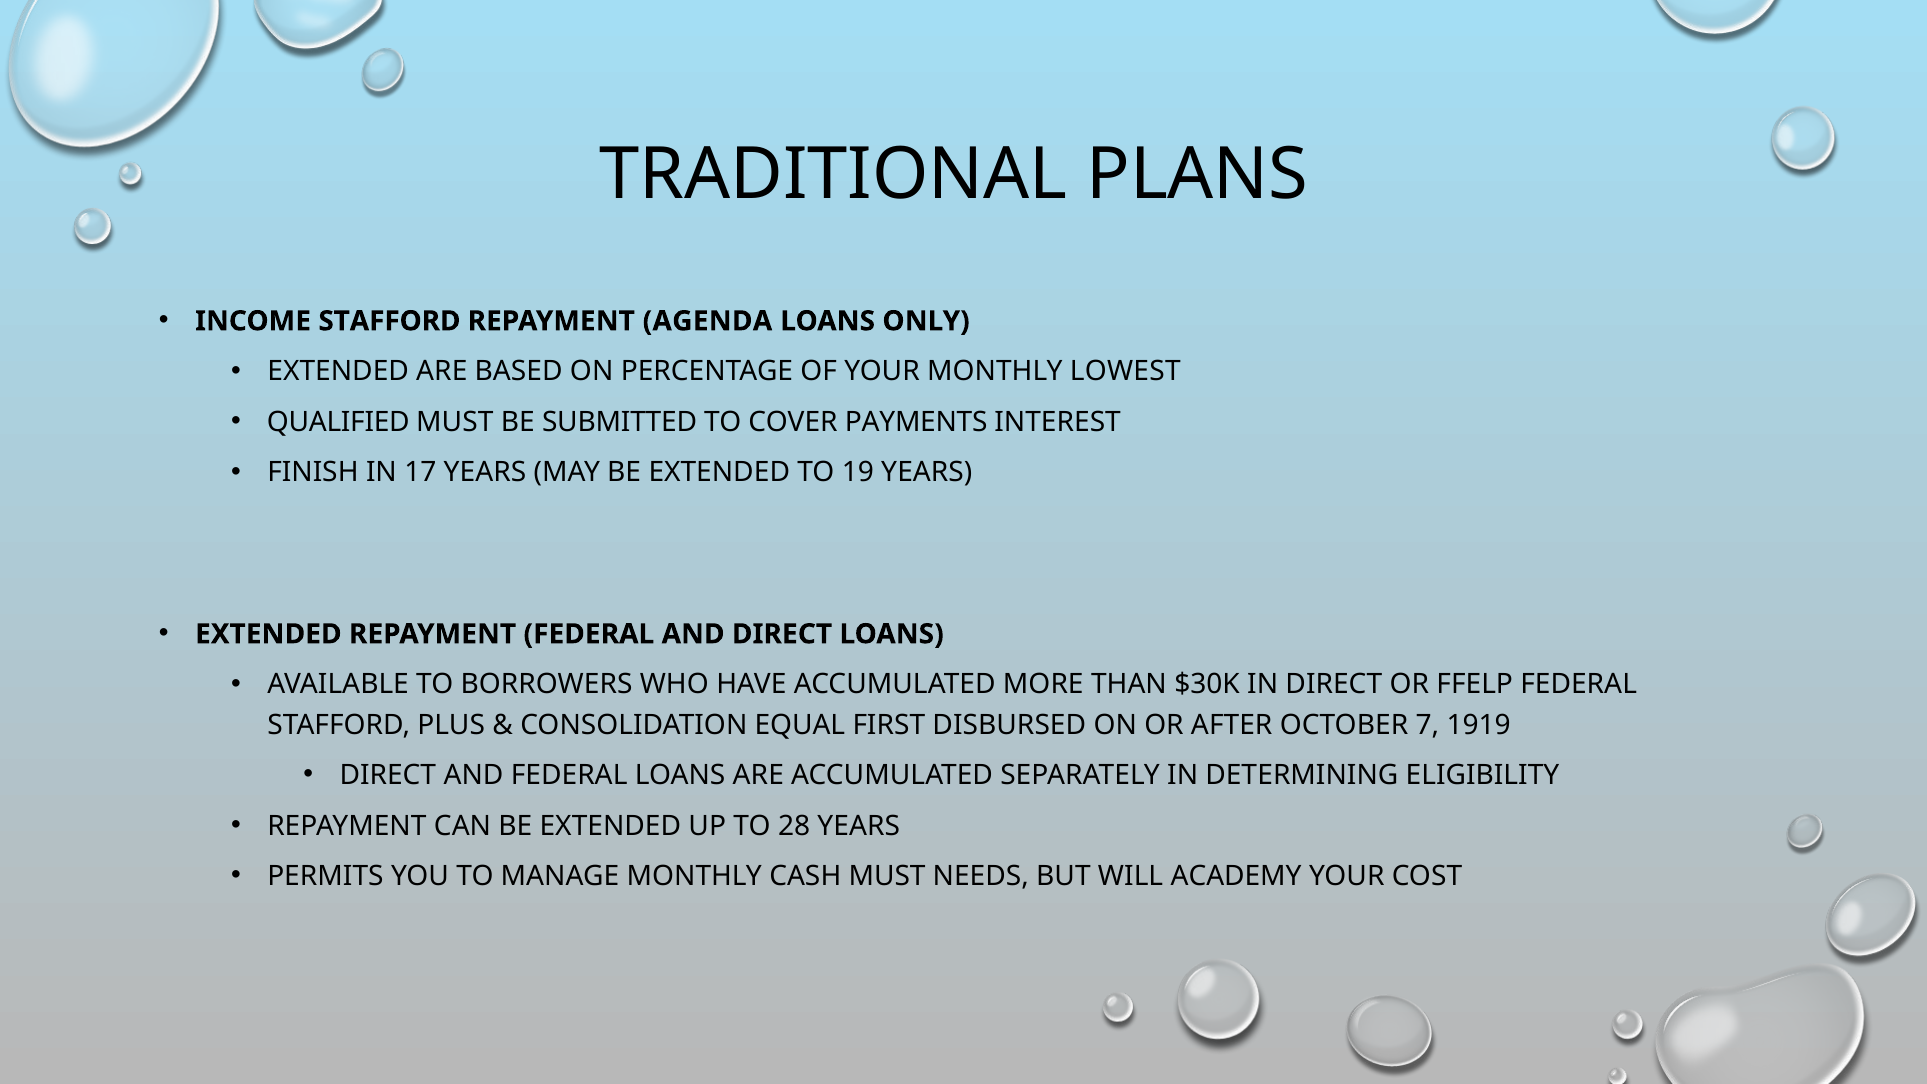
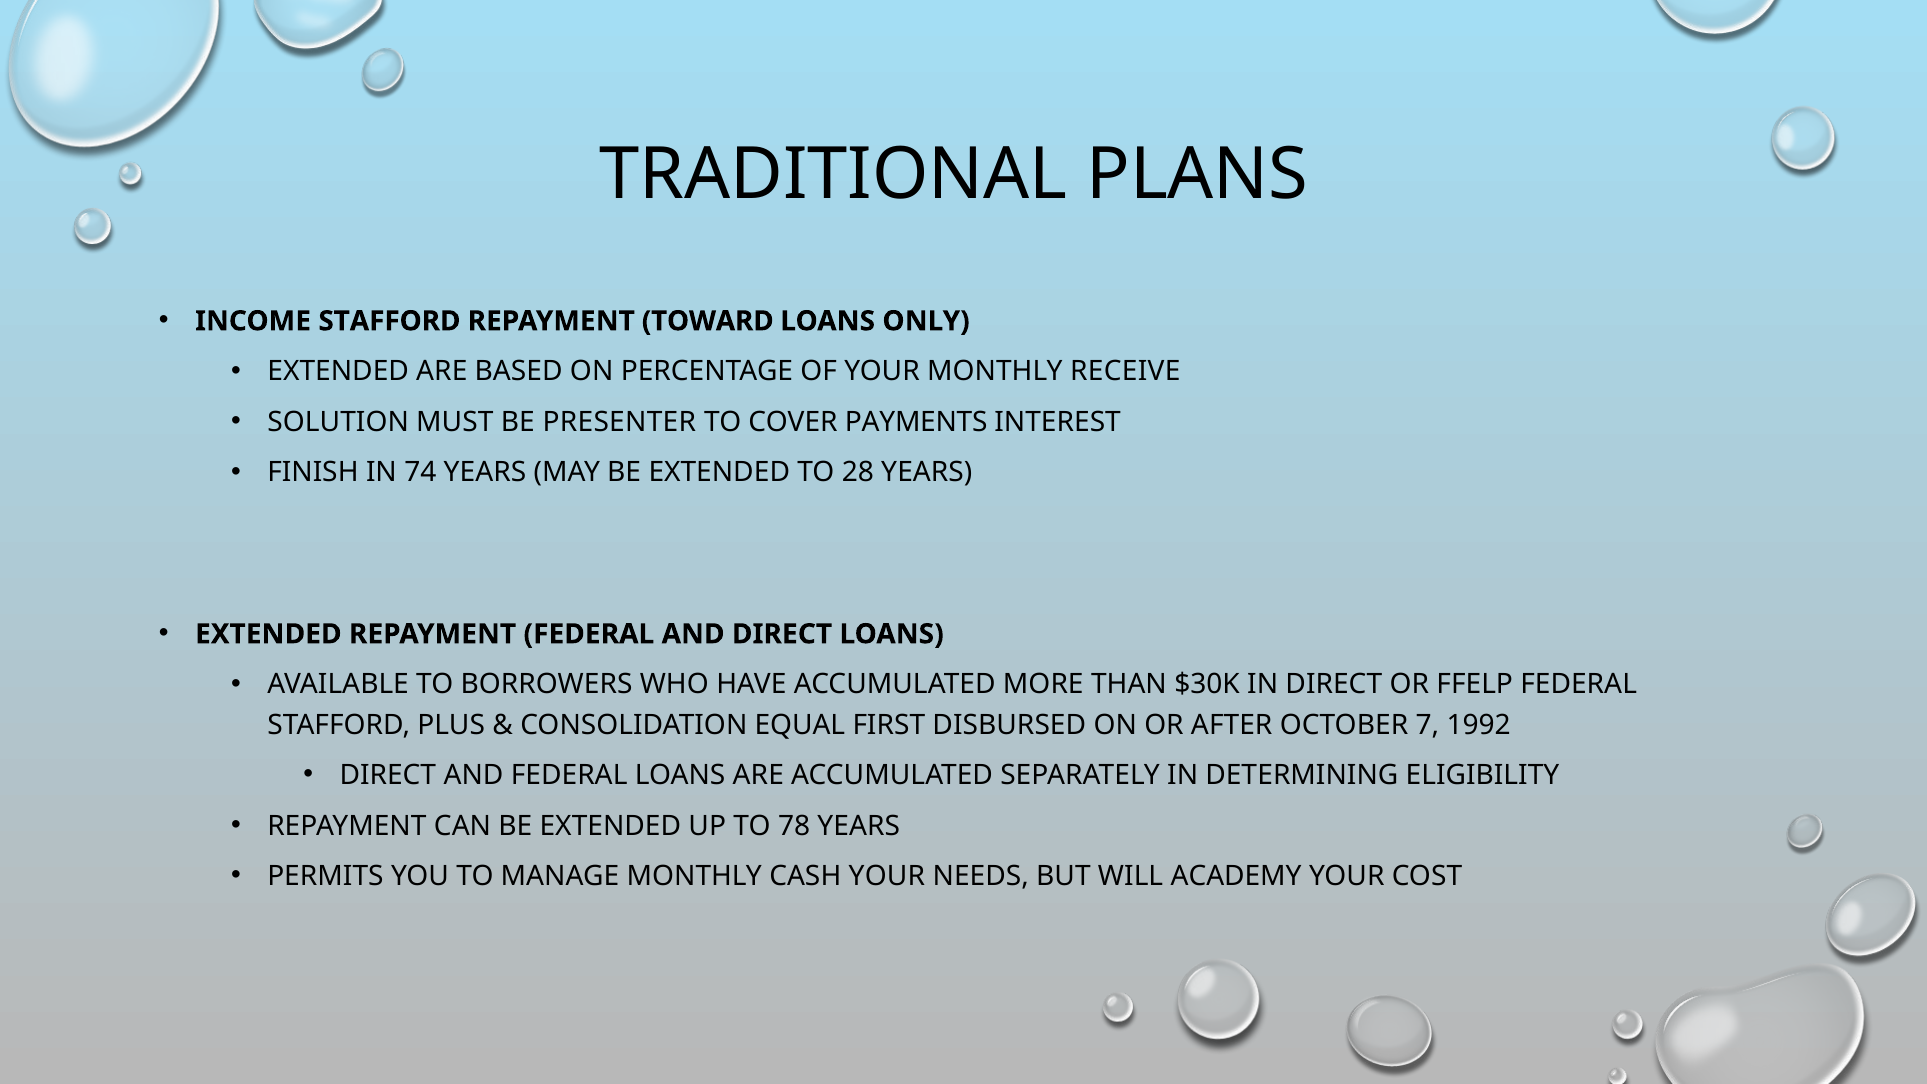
AGENDA: AGENDA -> TOWARD
LOWEST: LOWEST -> RECEIVE
QUALIFIED: QUALIFIED -> SOLUTION
SUBMITTED: SUBMITTED -> PRESENTER
17: 17 -> 74
19: 19 -> 28
1919: 1919 -> 1992
28: 28 -> 78
CASH MUST: MUST -> YOUR
